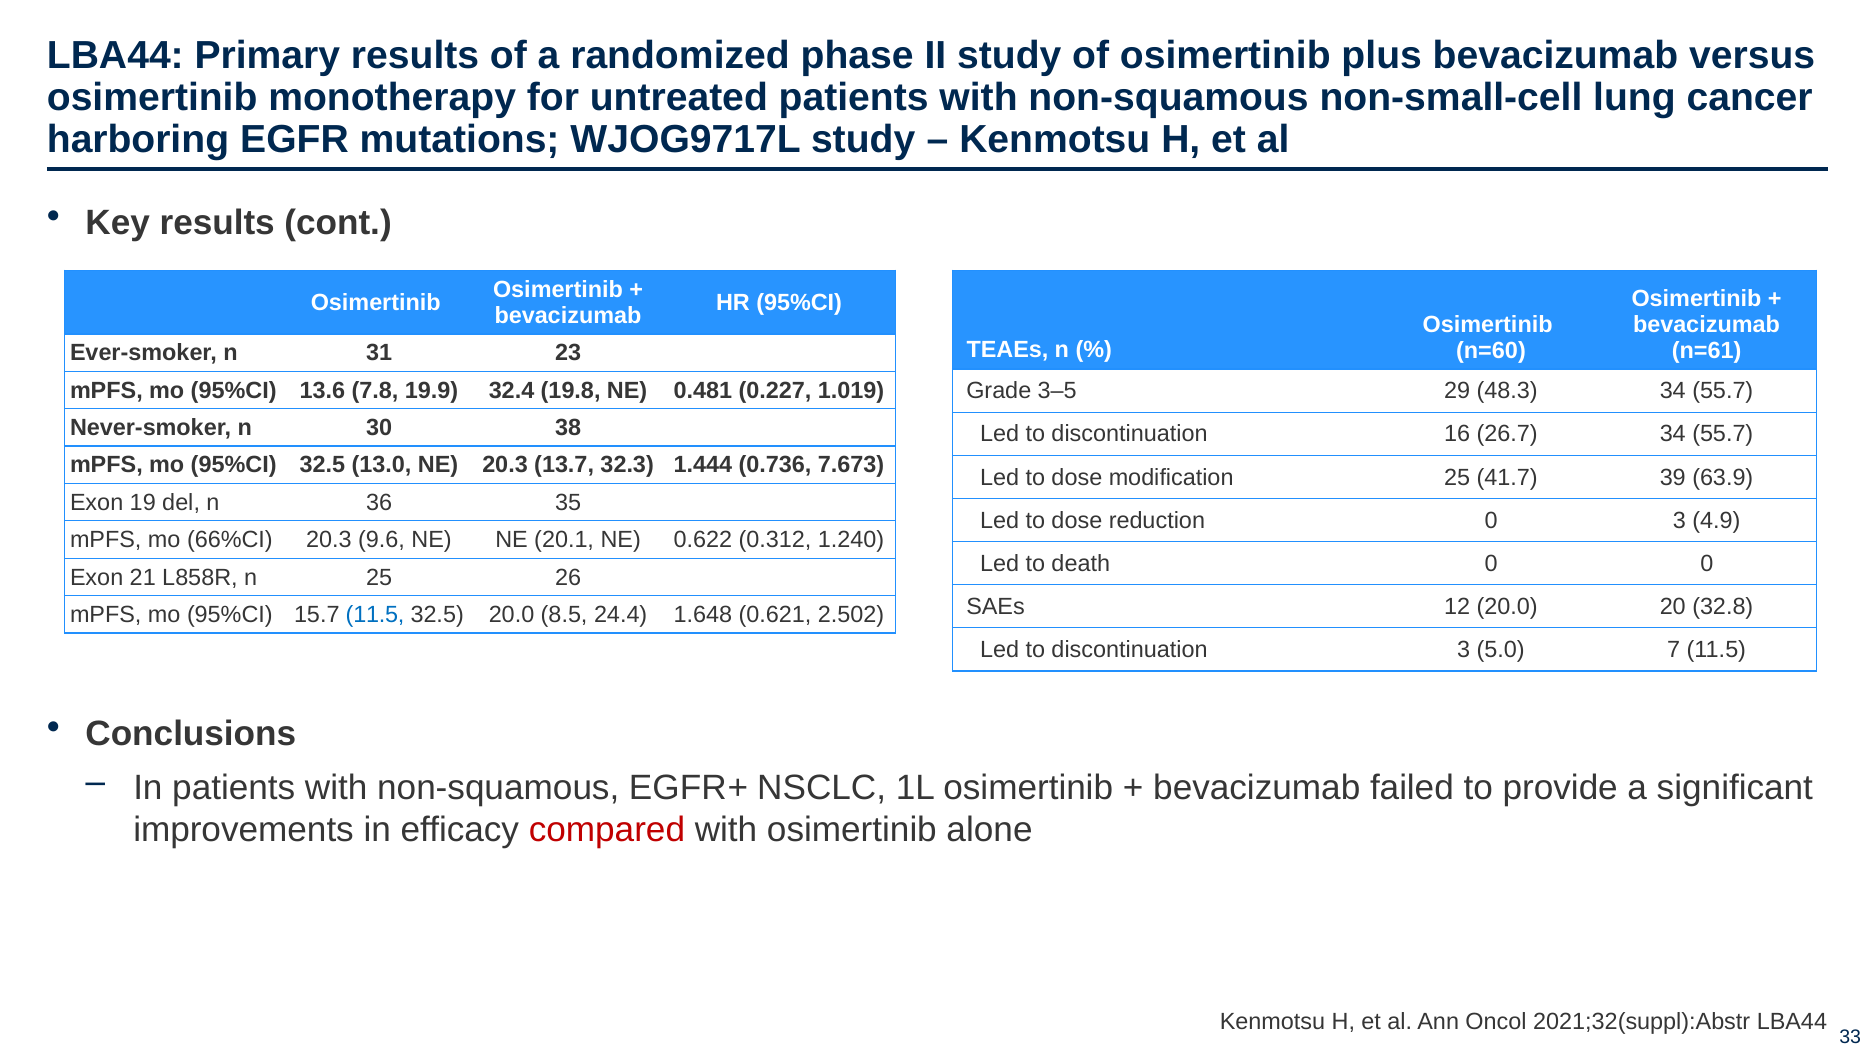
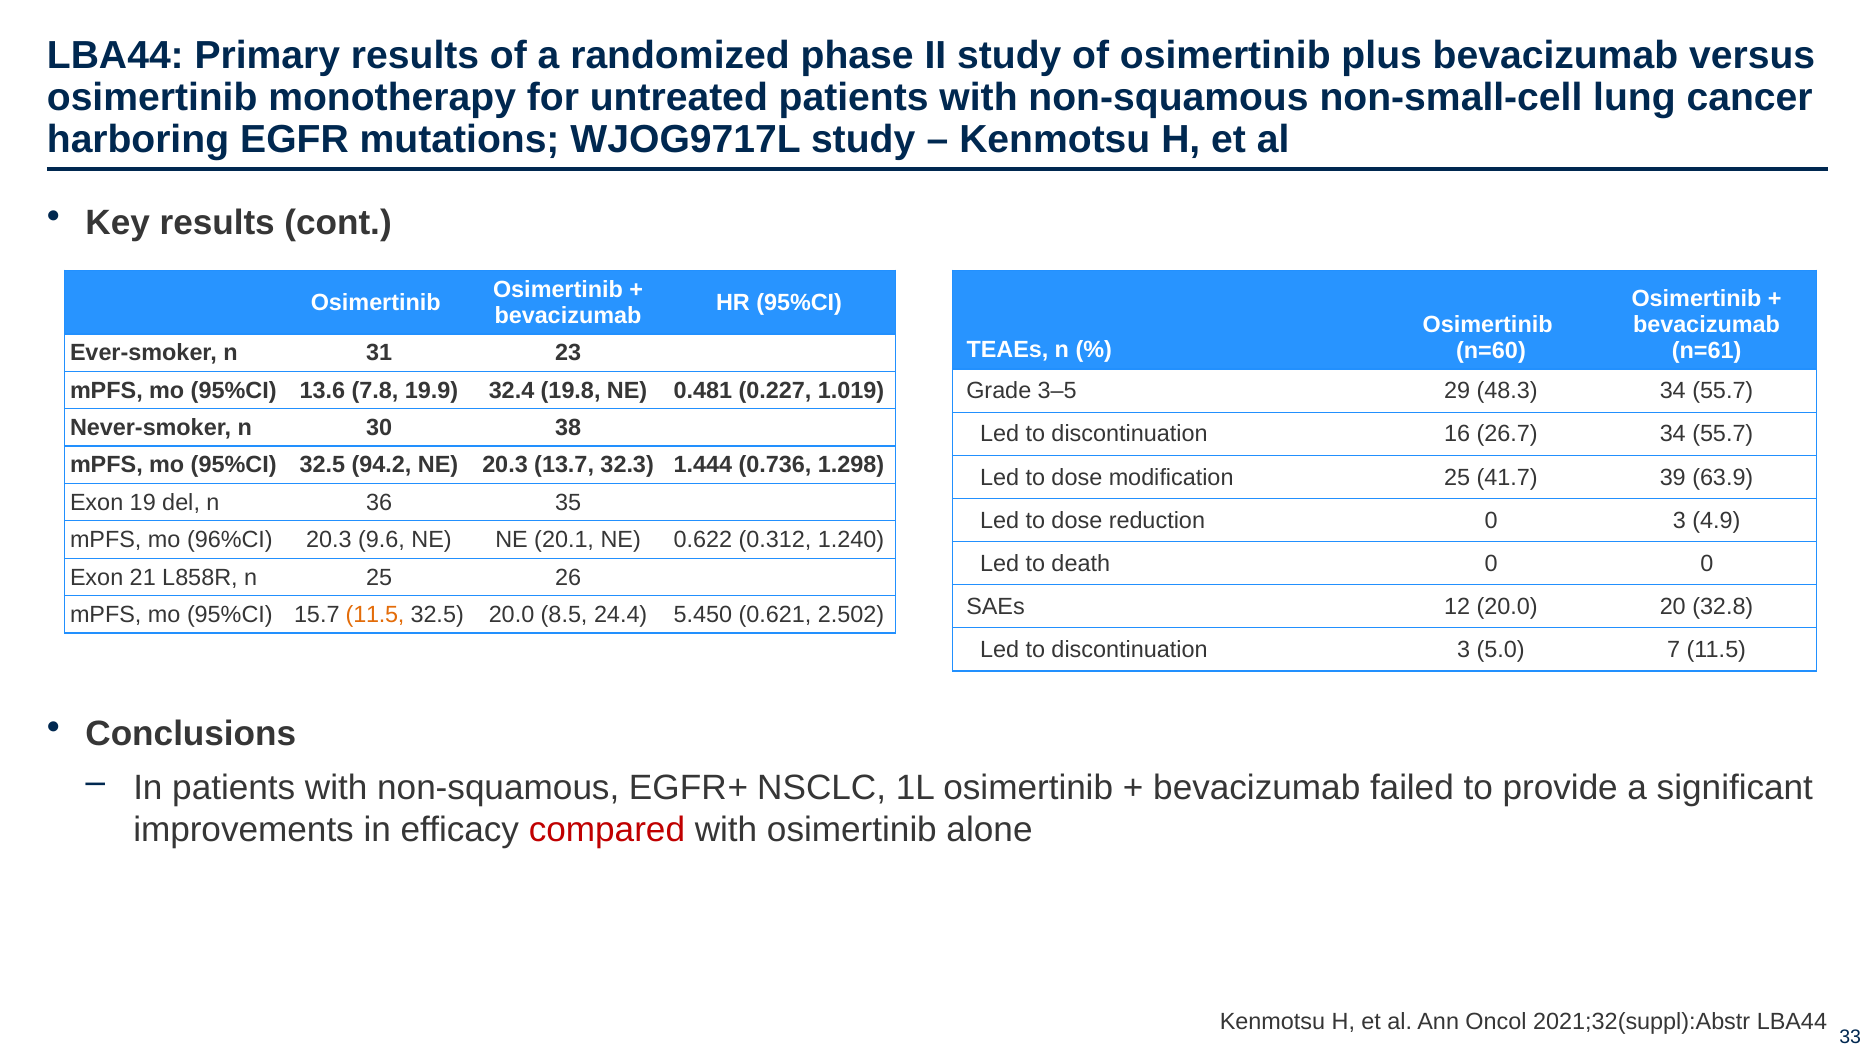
13.0: 13.0 -> 94.2
7.673: 7.673 -> 1.298
66%CI: 66%CI -> 96%CI
11.5 at (375, 615) colour: blue -> orange
1.648: 1.648 -> 5.450
